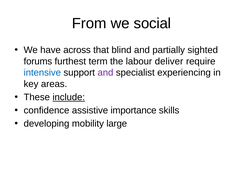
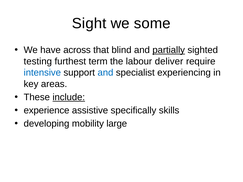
From: From -> Sight
social: social -> some
partially underline: none -> present
forums: forums -> testing
and at (105, 73) colour: purple -> blue
confidence: confidence -> experience
importance: importance -> specifically
